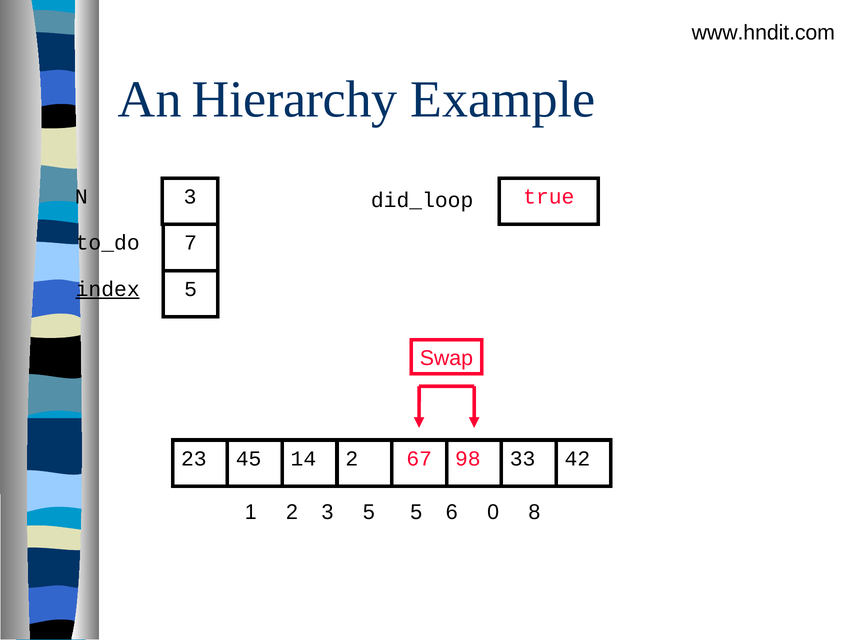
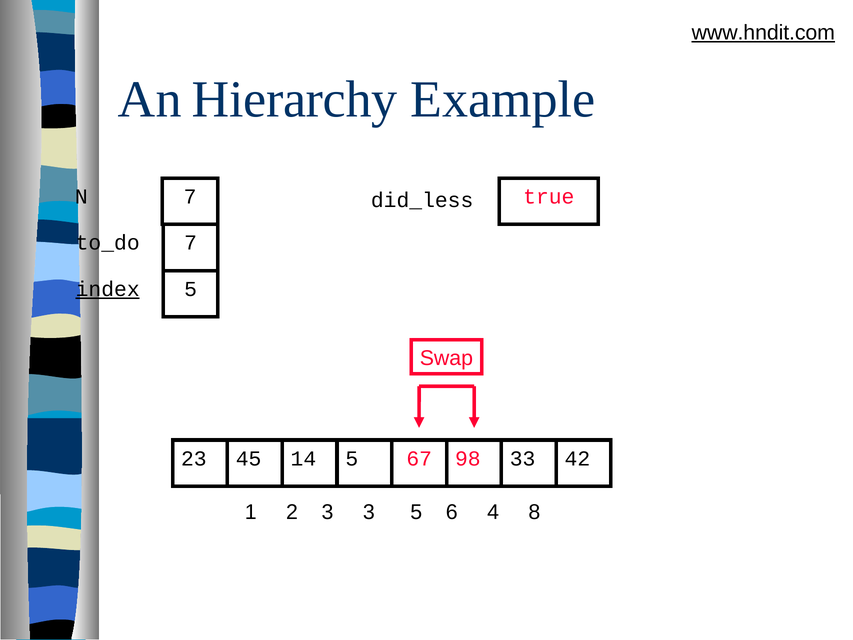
www.hndit.com underline: none -> present
N 3: 3 -> 7
did_loop: did_loop -> did_less
45 2: 2 -> 5
3 5: 5 -> 3
0: 0 -> 4
